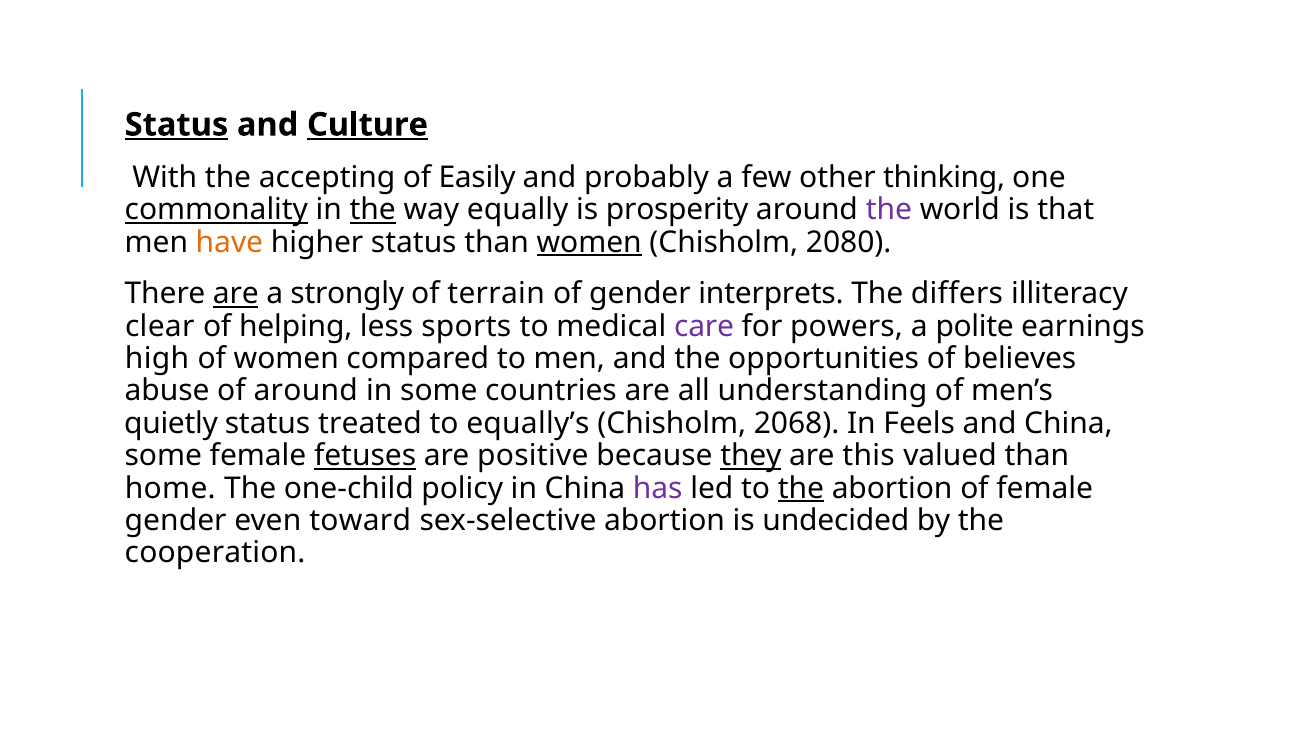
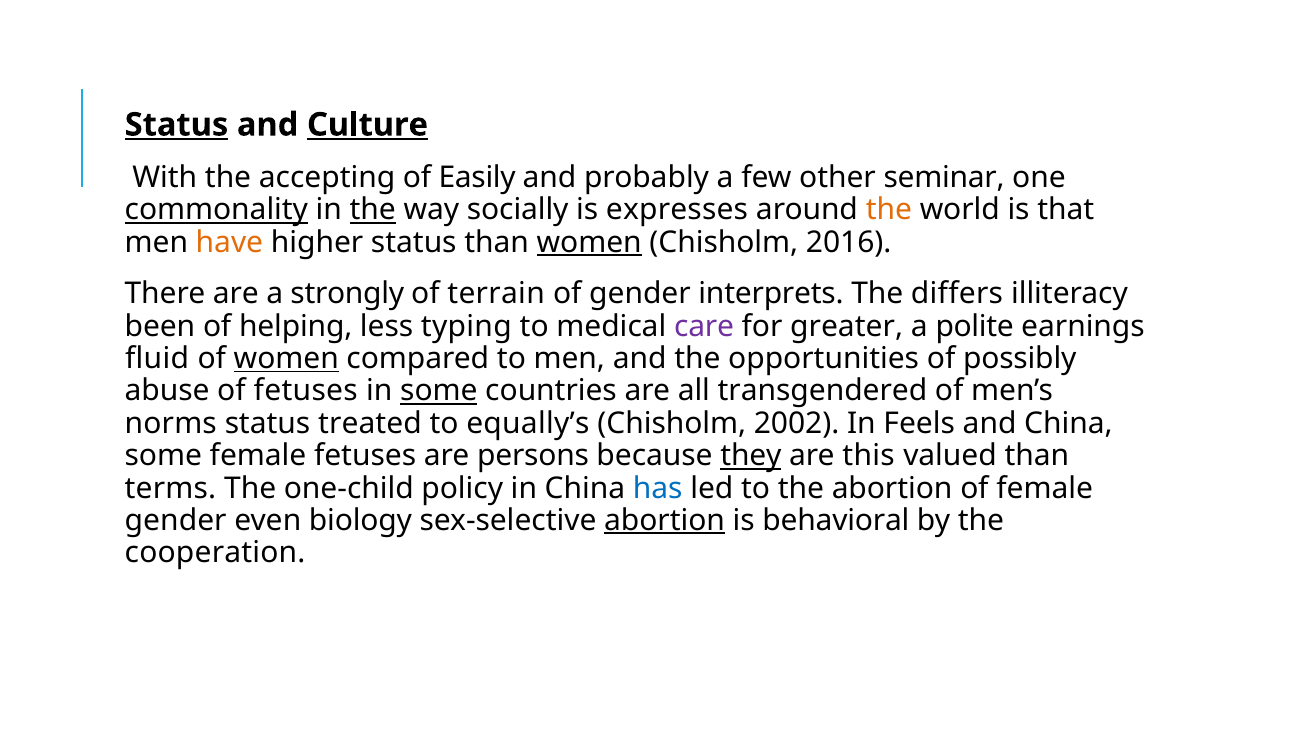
thinking: thinking -> seminar
equally: equally -> socially
prosperity: prosperity -> expresses
the at (889, 210) colour: purple -> orange
2080: 2080 -> 2016
are at (236, 294) underline: present -> none
clear: clear -> been
sports: sports -> typing
powers: powers -> greater
high: high -> fluid
women at (286, 359) underline: none -> present
believes: believes -> possibly
of around: around -> fetuses
some at (439, 391) underline: none -> present
understanding: understanding -> transgendered
quietly: quietly -> norms
2068: 2068 -> 2002
fetuses at (365, 456) underline: present -> none
positive: positive -> persons
home: home -> terms
has colour: purple -> blue
the at (801, 488) underline: present -> none
toward: toward -> biology
abortion at (665, 521) underline: none -> present
undecided: undecided -> behavioral
